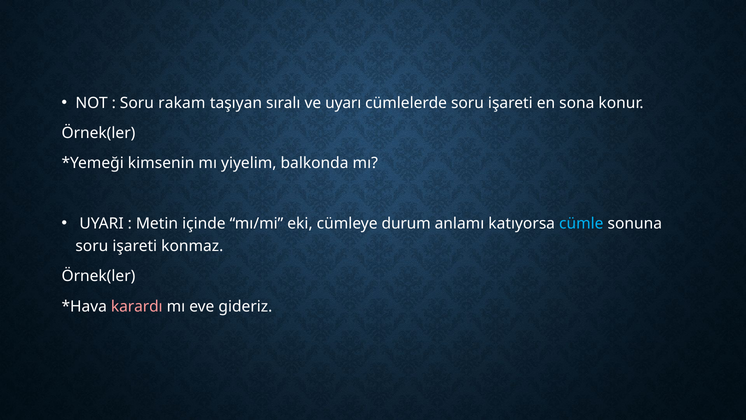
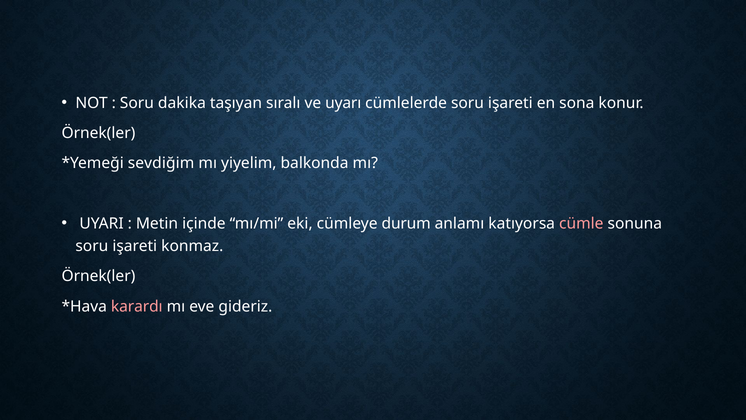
rakam: rakam -> dakika
kimsenin: kimsenin -> sevdiğim
cümle colour: light blue -> pink
